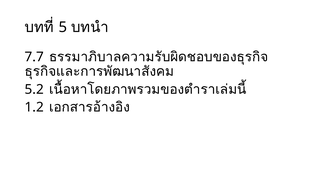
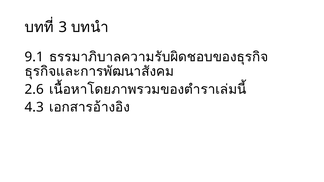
5: 5 -> 3
7.7: 7.7 -> 9.1
5.2: 5.2 -> 2.6
1.2: 1.2 -> 4.3
